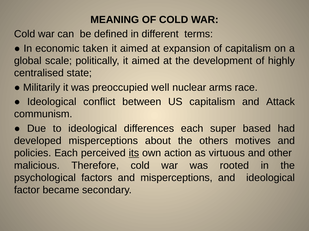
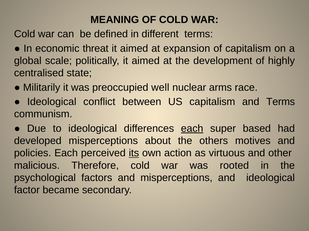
taken: taken -> threat
and Attack: Attack -> Terms
each at (192, 129) underline: none -> present
